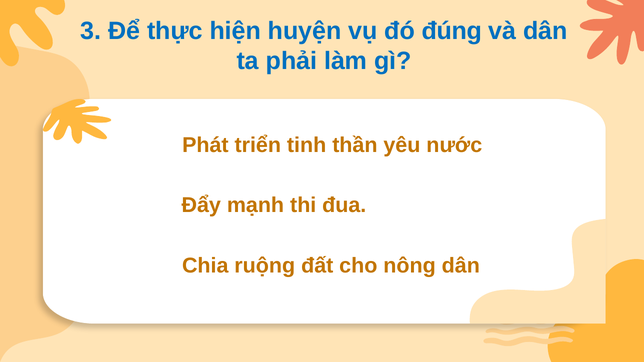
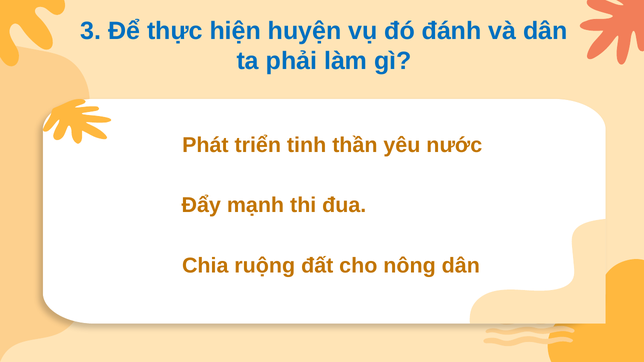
đúng: đúng -> đánh
